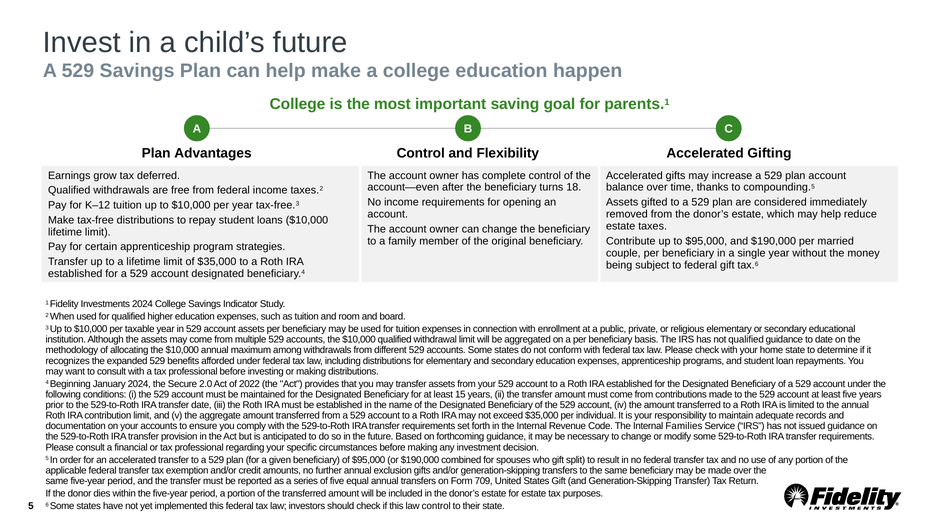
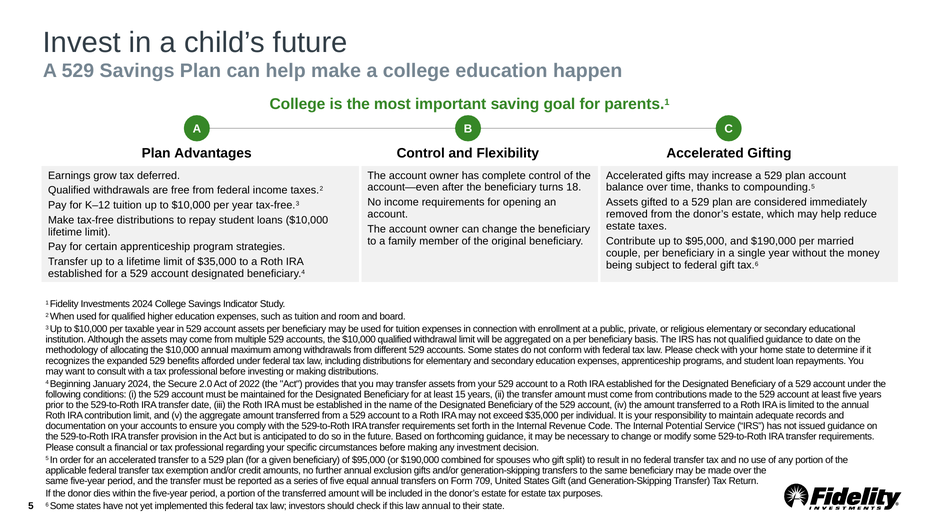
Families: Families -> Potential
law control: control -> annual
